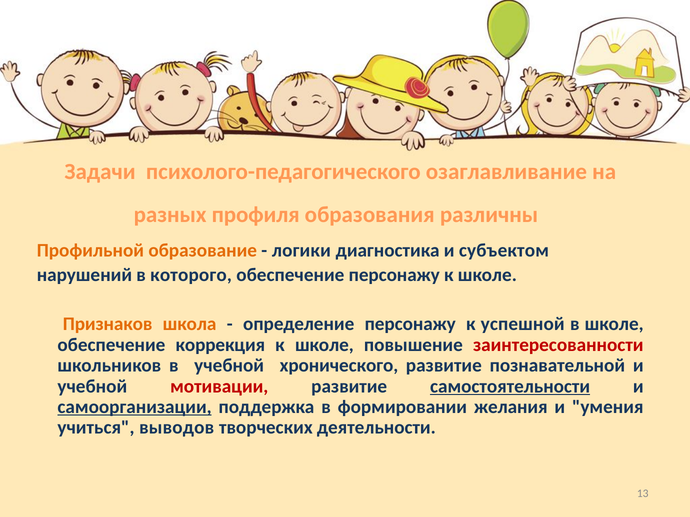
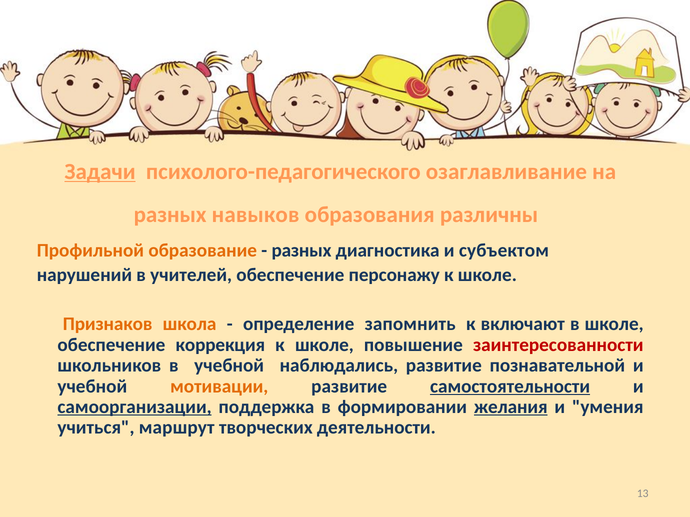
Задачи underline: none -> present
профиля: профиля -> навыков
логики at (301, 251): логики -> разных
которого: которого -> учителей
определение персонажу: персонажу -> запомнить
успешной: успешной -> включают
хронического: хронического -> наблюдались
мотивации colour: red -> orange
желания underline: none -> present
выводов: выводов -> маршрут
